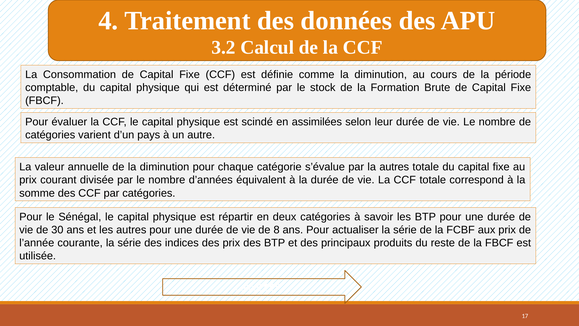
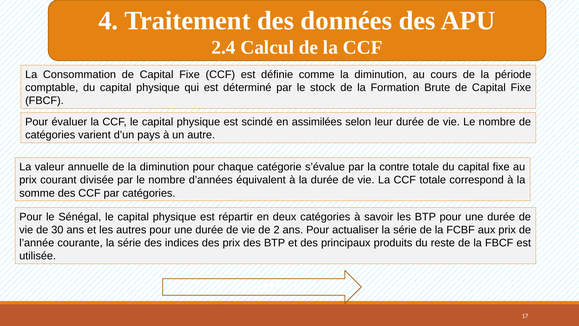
3.2: 3.2 -> 2.4
la autres: autres -> contre
8: 8 -> 2
